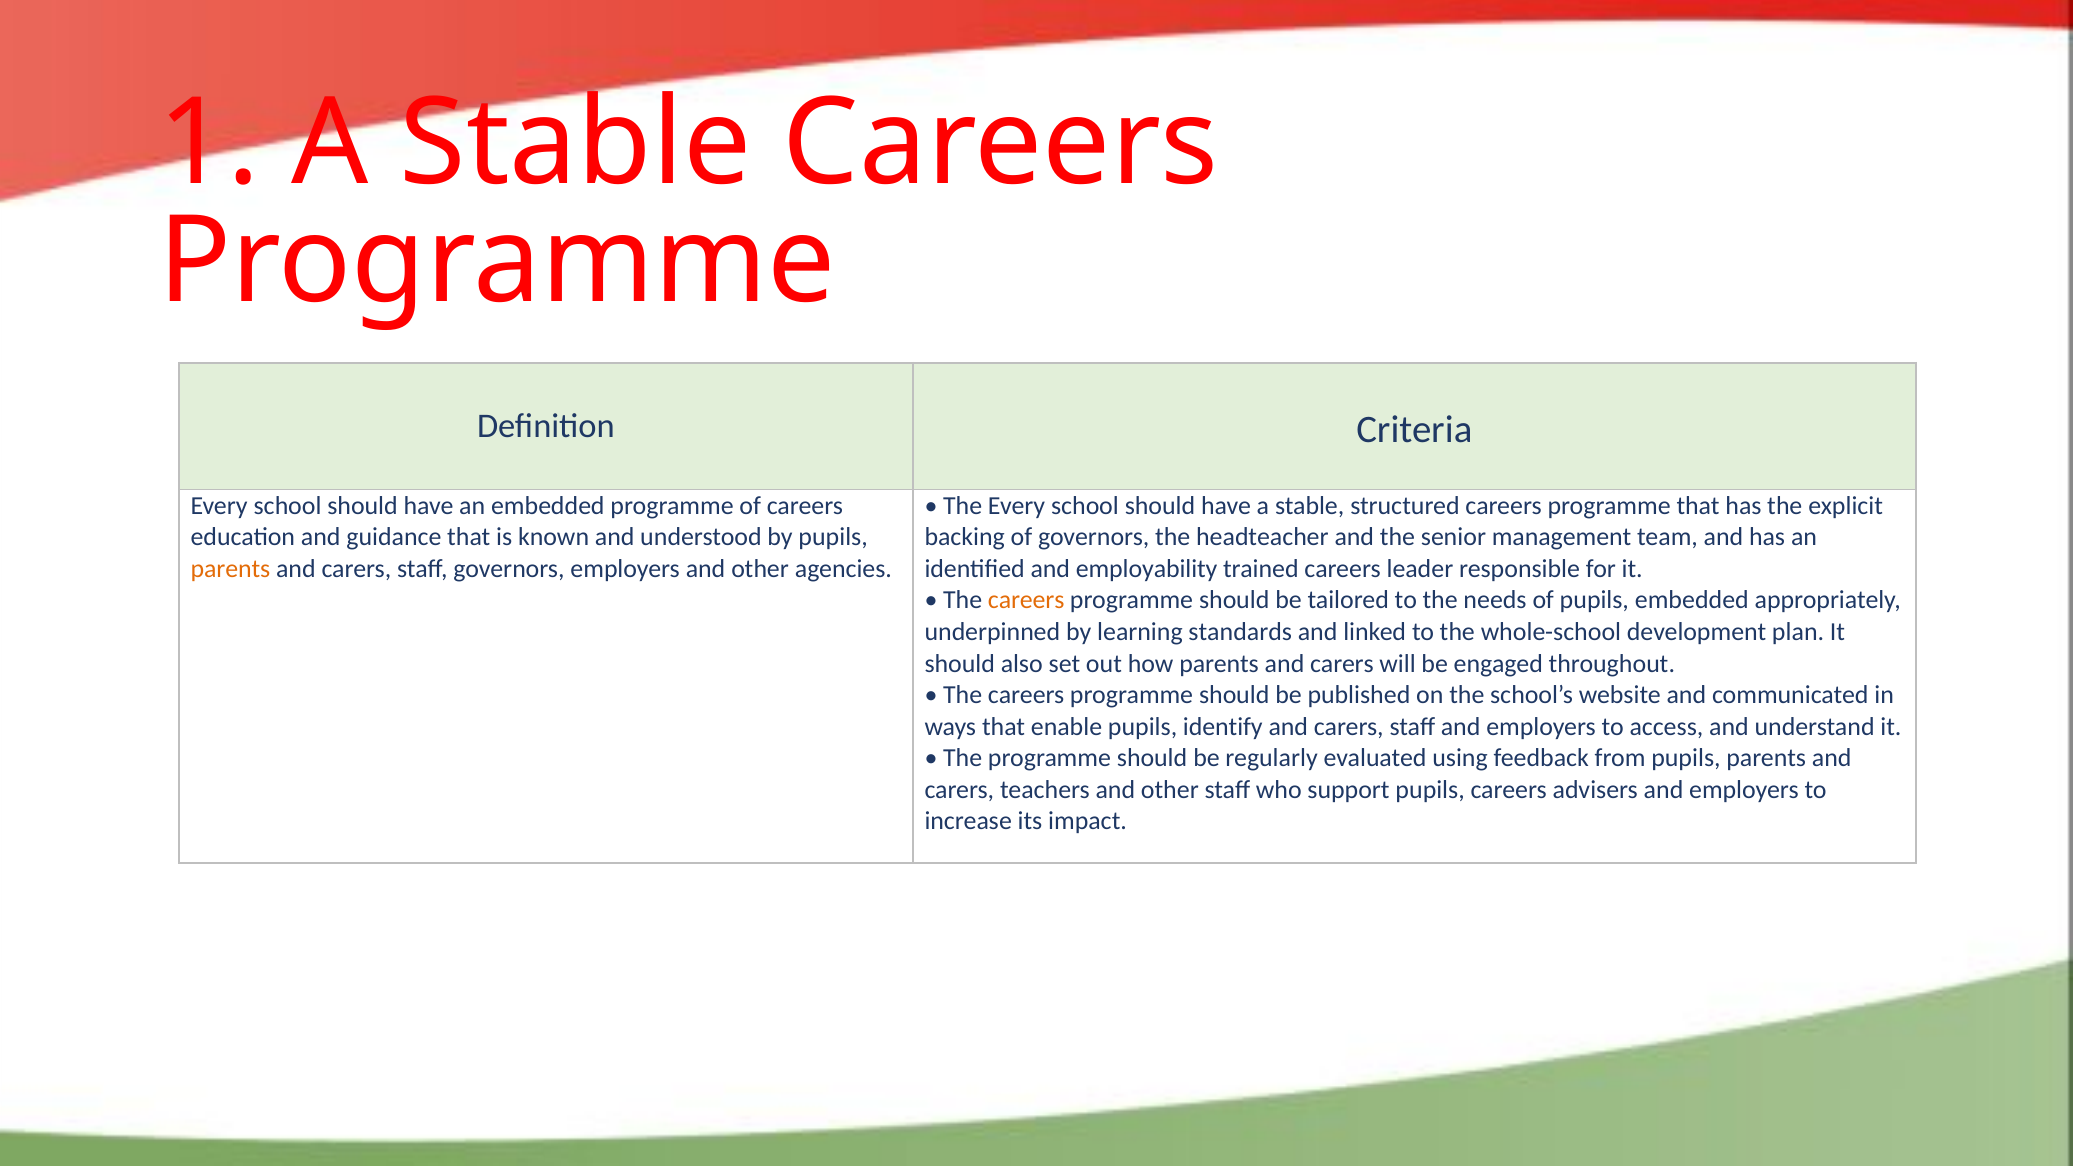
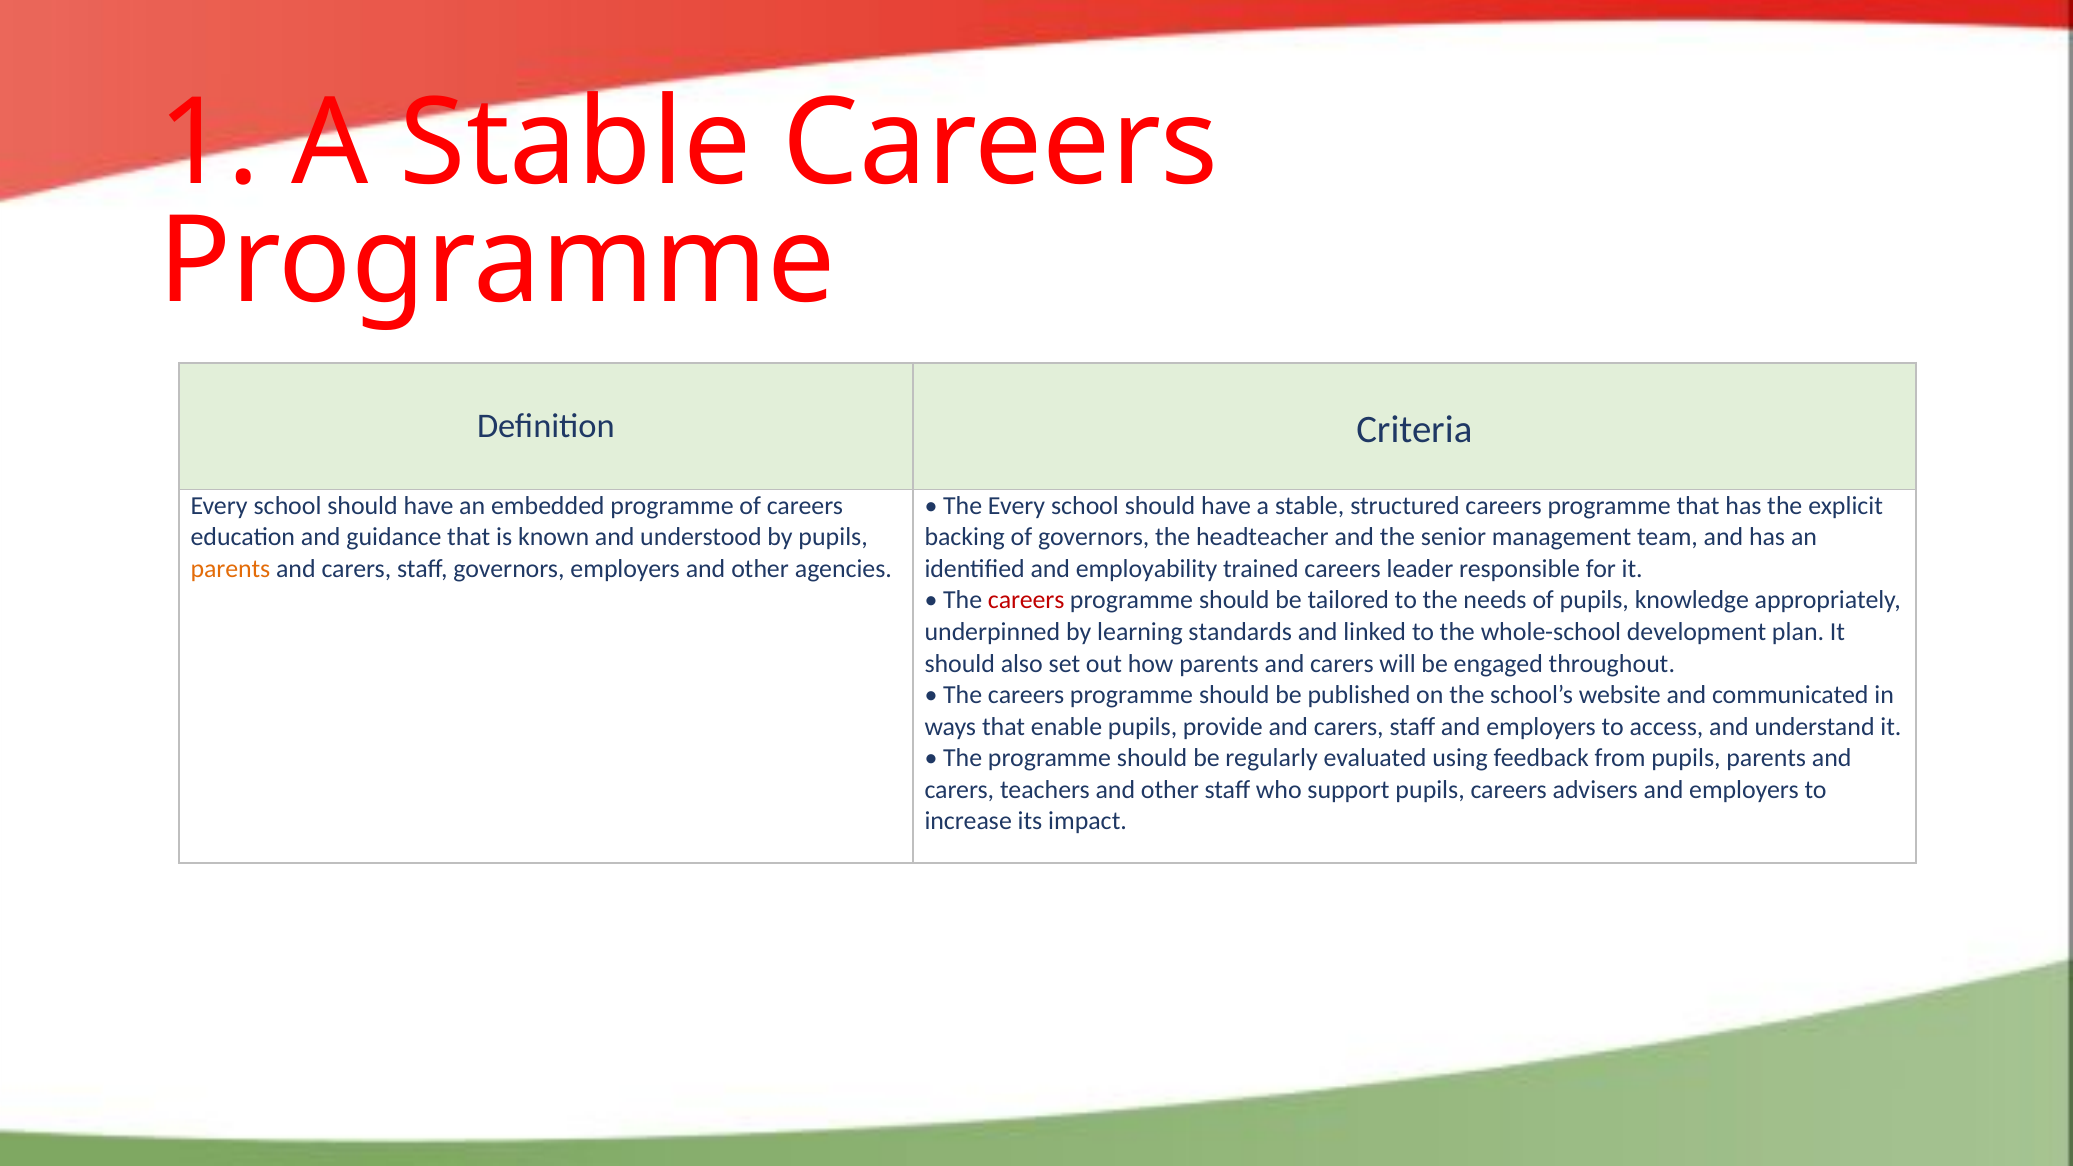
careers at (1026, 600) colour: orange -> red
pupils embedded: embedded -> knowledge
identify: identify -> provide
